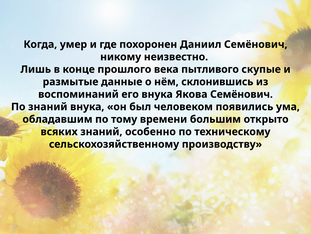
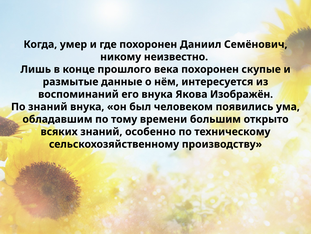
века пытливого: пытливого -> похоронен
склонившись: склонившись -> интересуется
Якова Семёнович: Семёнович -> Изображён
